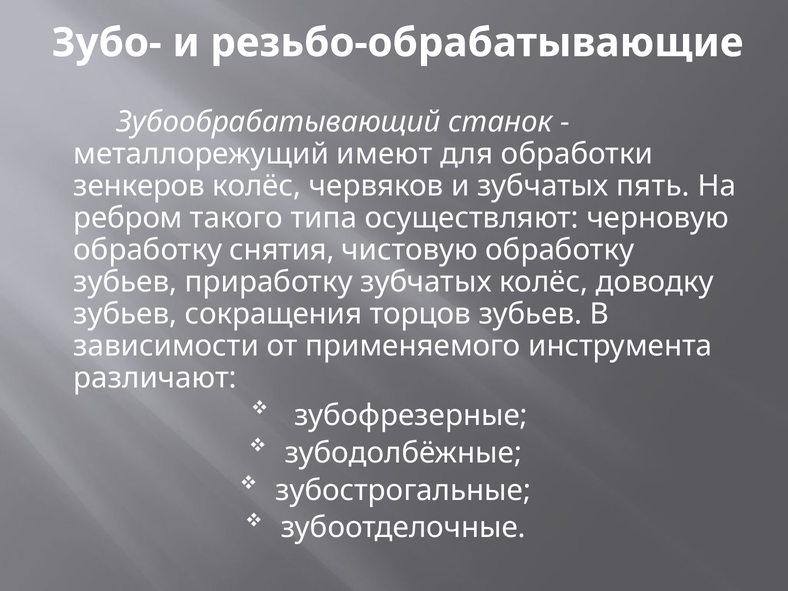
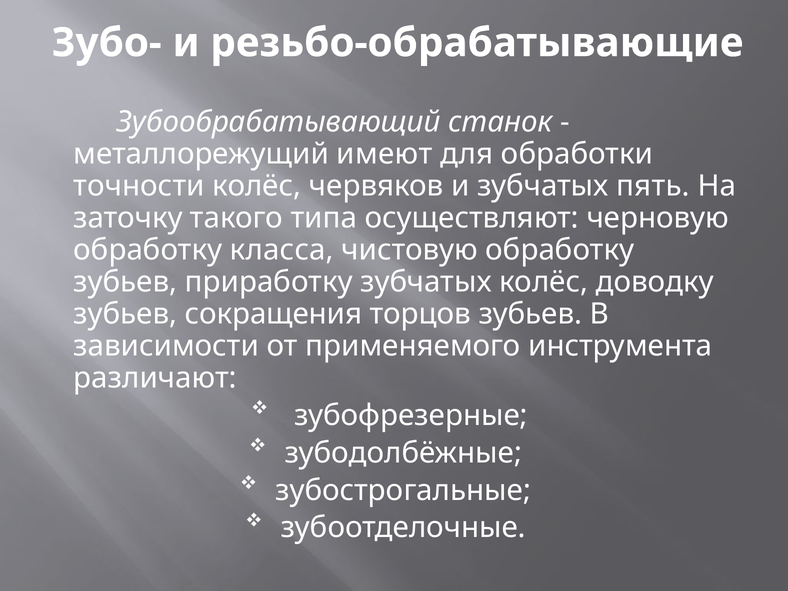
зенкеров: зенкеров -> точности
ребром: ребром -> заточку
снятия: снятия -> класса
